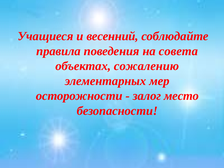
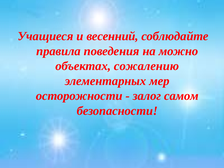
совета: совета -> можно
место: место -> самом
